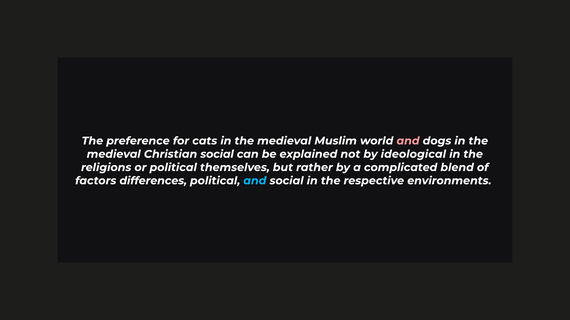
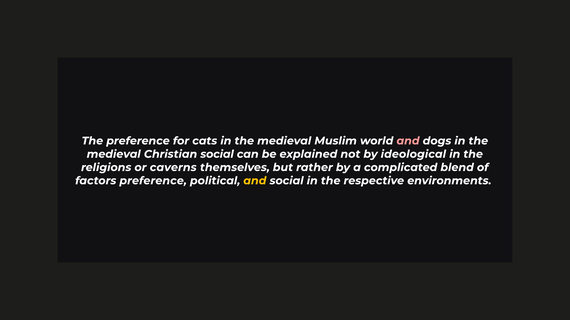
or political: political -> caverns
factors differences: differences -> preference
and at (255, 181) colour: light blue -> yellow
